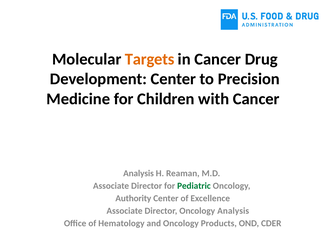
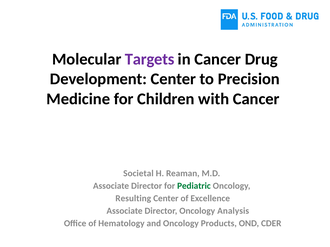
Targets colour: orange -> purple
Analysis at (139, 174): Analysis -> Societal
Authority: Authority -> Resulting
